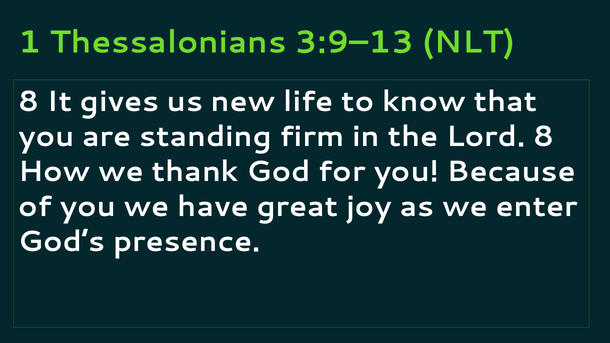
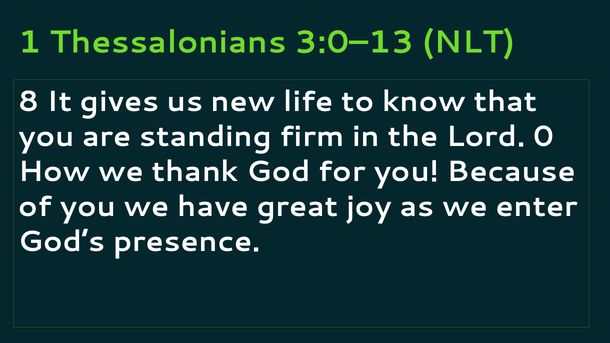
3:9–13: 3:9–13 -> 3:0–13
Lord 8: 8 -> 0
